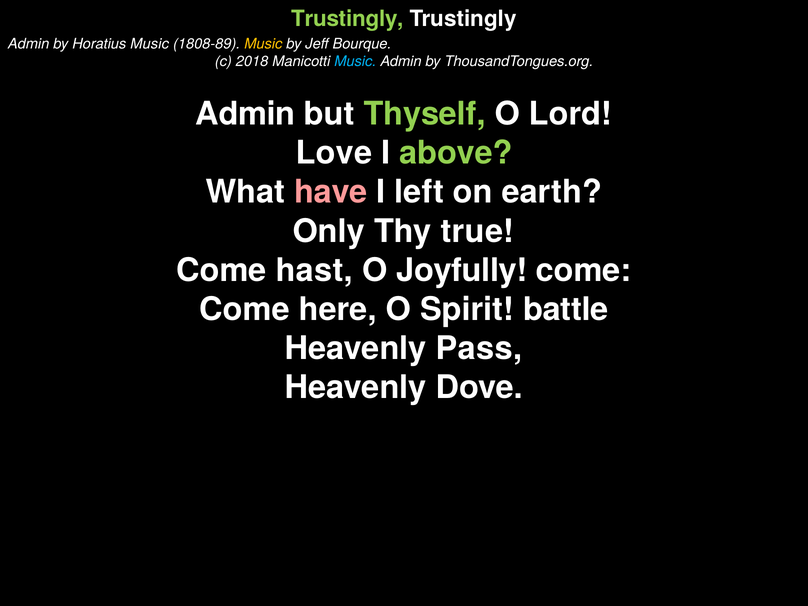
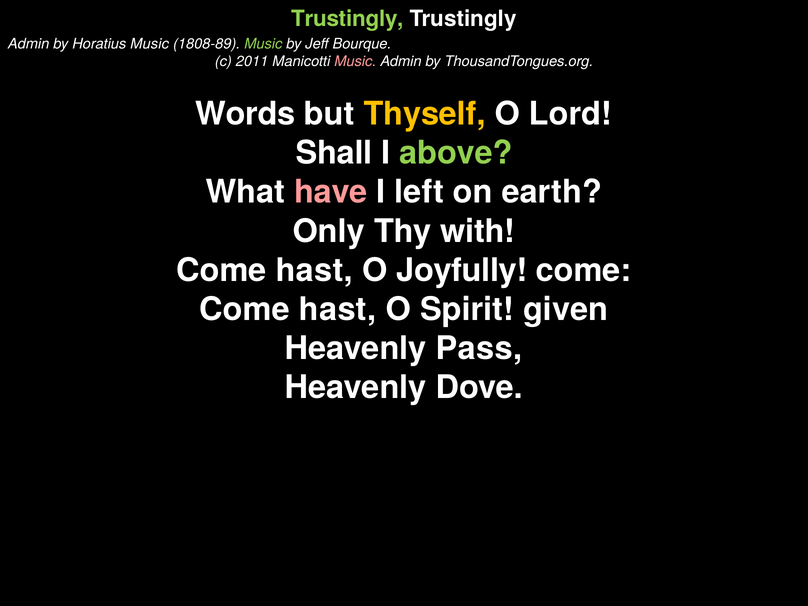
Music at (263, 44) colour: yellow -> light green
2018: 2018 -> 2011
Music at (355, 62) colour: light blue -> pink
Admin at (245, 114): Admin -> Words
Thyself colour: light green -> yellow
Love: Love -> Shall
true: true -> with
here at (338, 309): here -> hast
battle: battle -> given
